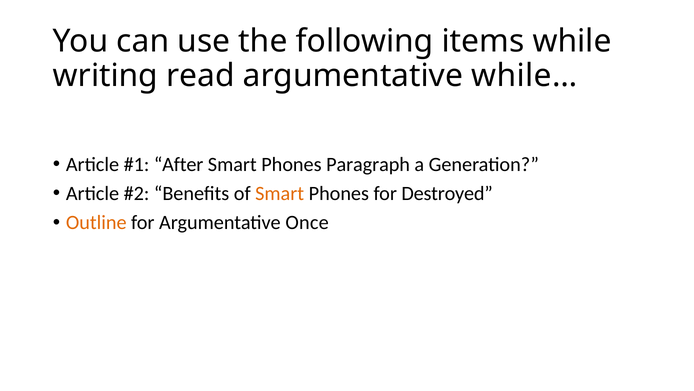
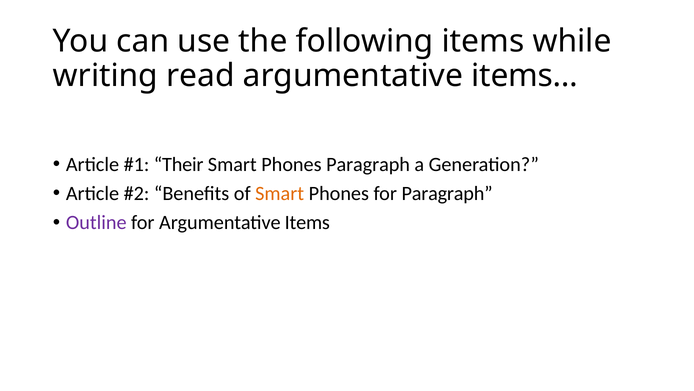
while…: while… -> items…
After: After -> Their
for Destroyed: Destroyed -> Paragraph
Outline colour: orange -> purple
Argumentative Once: Once -> Items
